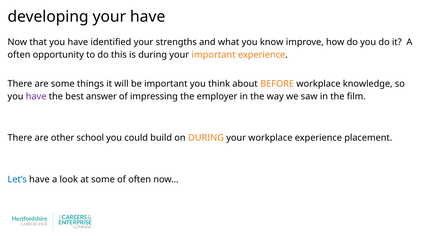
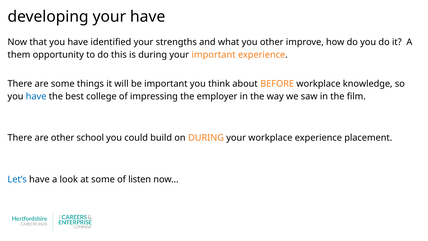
you know: know -> other
often at (19, 55): often -> them
have at (36, 96) colour: purple -> blue
answer: answer -> college
of often: often -> listen
